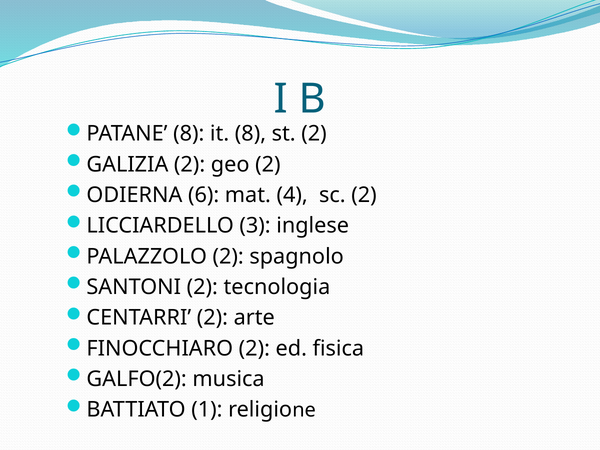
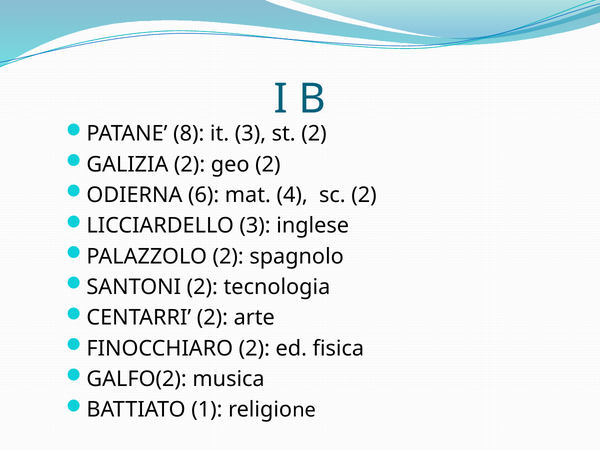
it 8: 8 -> 3
